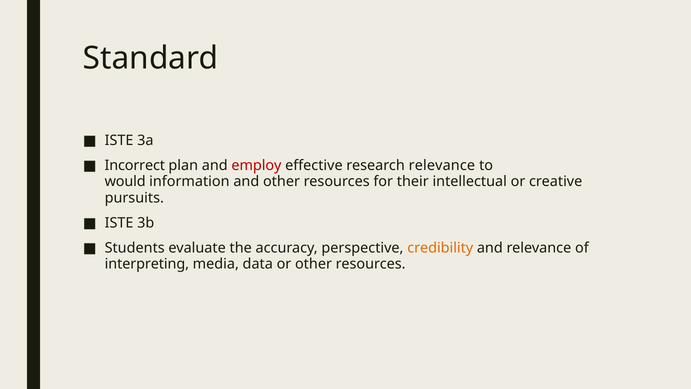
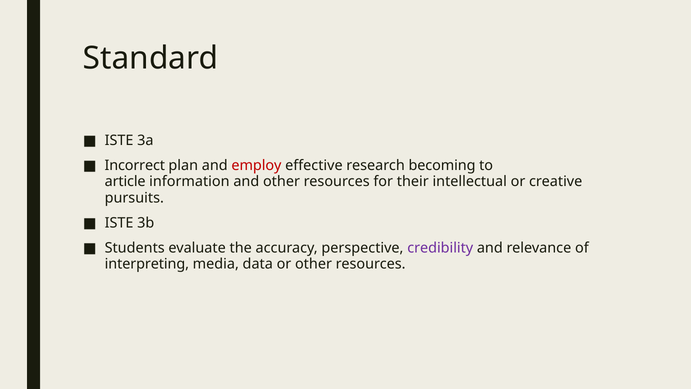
research relevance: relevance -> becoming
would: would -> article
credibility colour: orange -> purple
